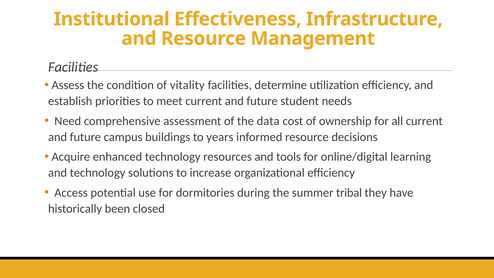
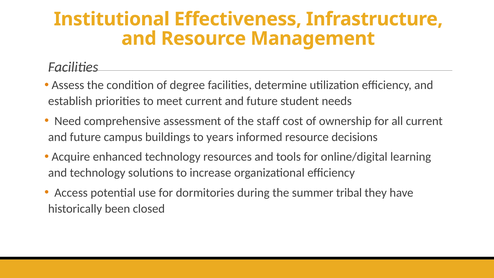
vitality: vitality -> degree
data: data -> staff
